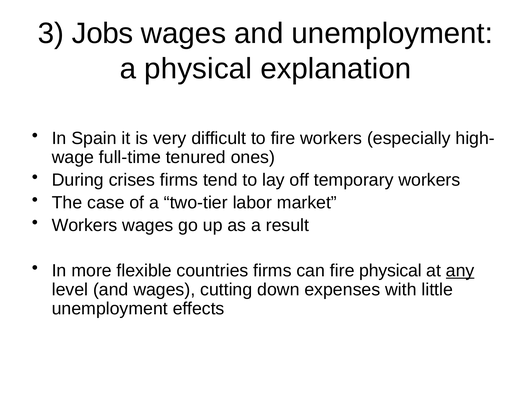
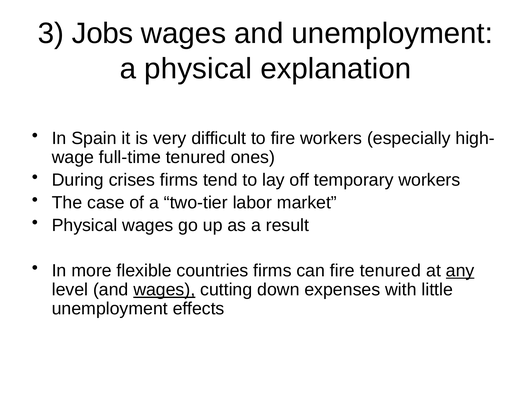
Workers at (85, 225): Workers -> Physical
fire physical: physical -> tenured
wages at (164, 290) underline: none -> present
